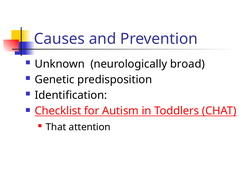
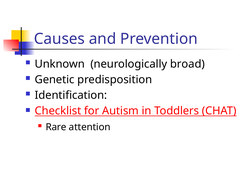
That: That -> Rare
